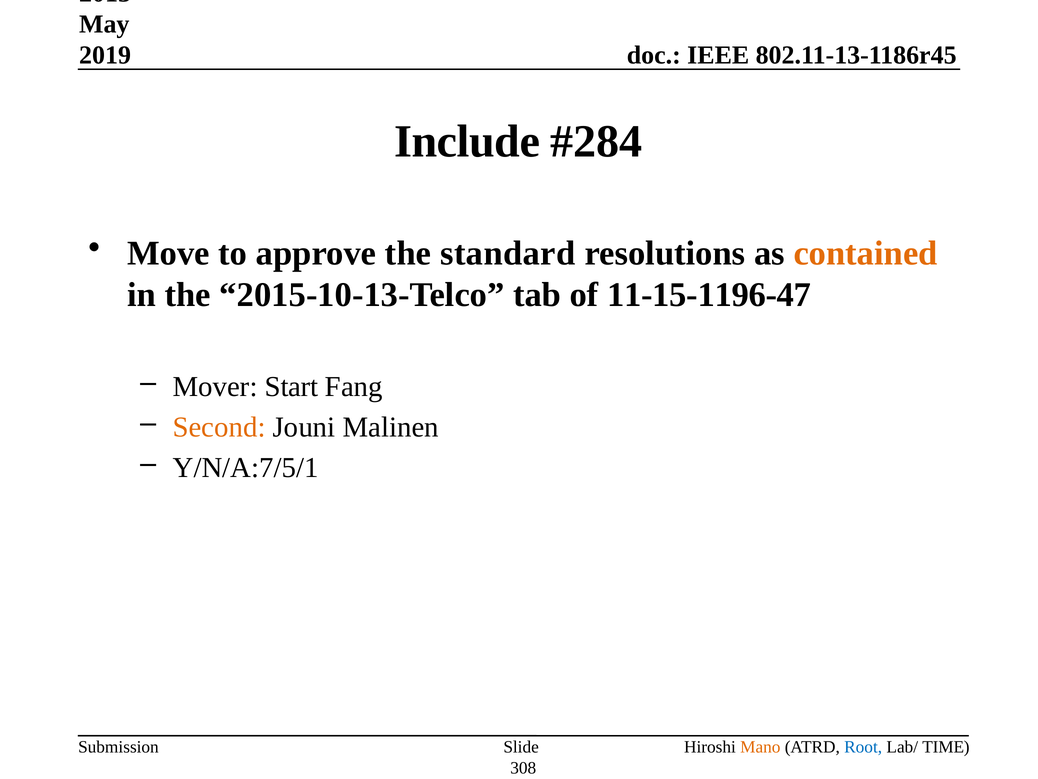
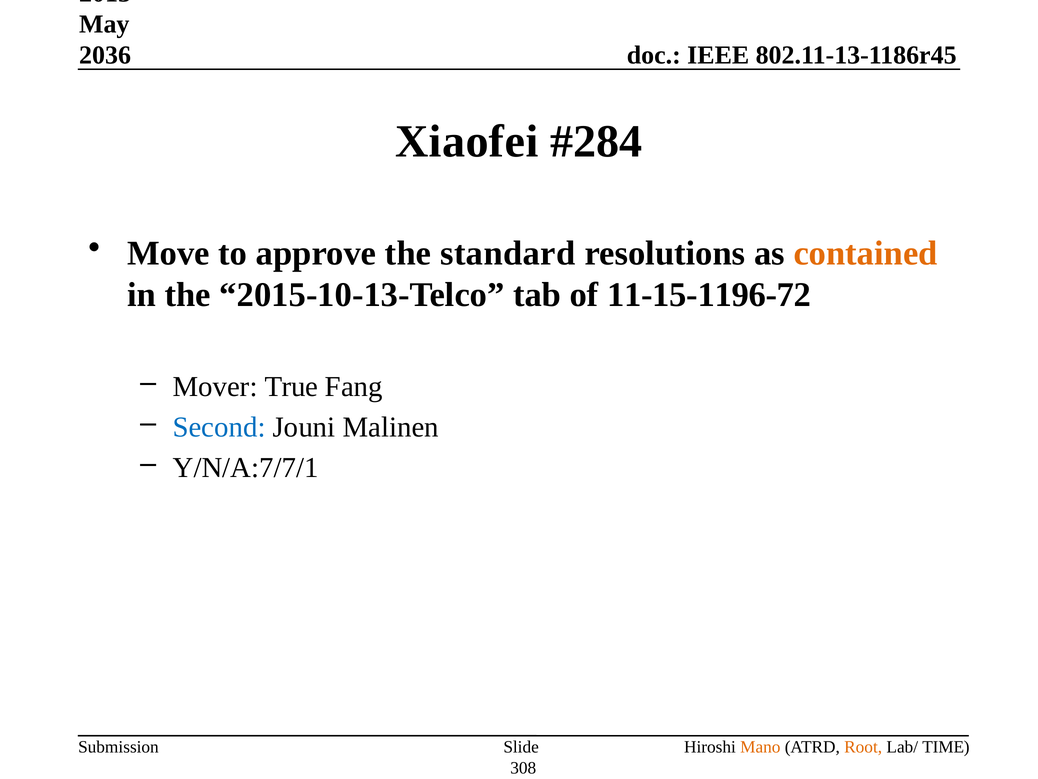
2019: 2019 -> 2036
Include: Include -> Xiaofei
11-15-1196-47: 11-15-1196-47 -> 11-15-1196-72
Start: Start -> True
Second colour: orange -> blue
Y/N/A:7/5/1: Y/N/A:7/5/1 -> Y/N/A:7/7/1
Root colour: blue -> orange
